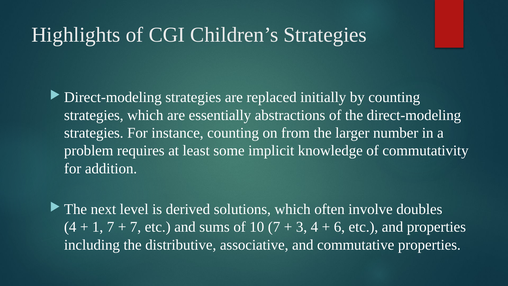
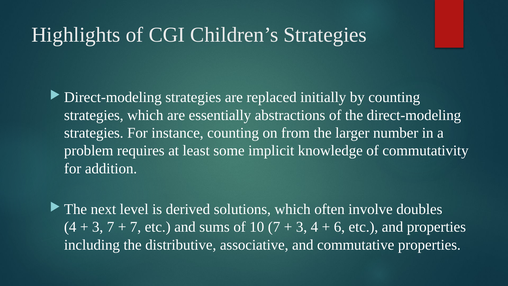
1 at (98, 227): 1 -> 3
